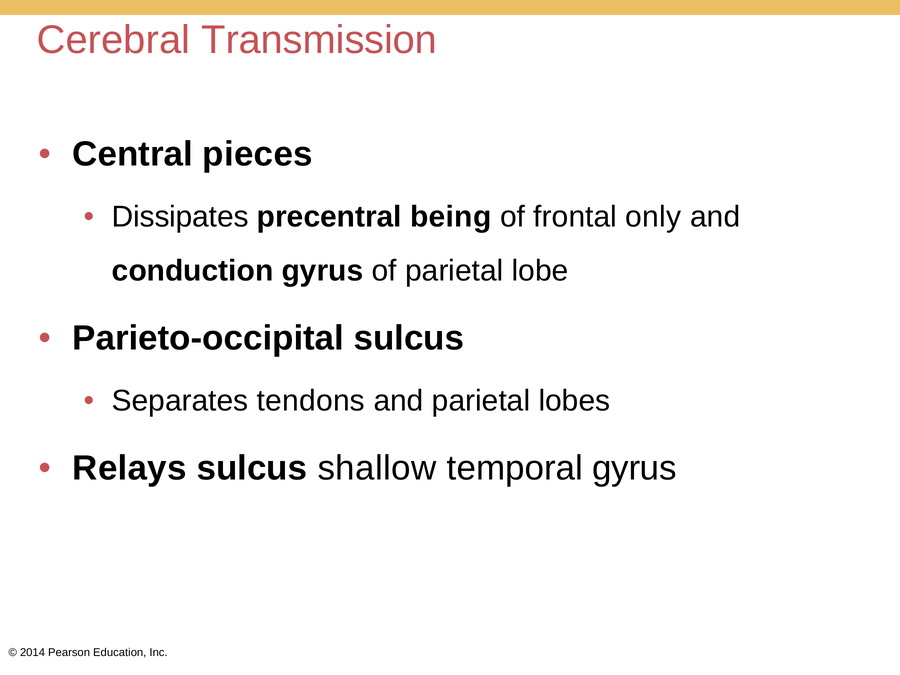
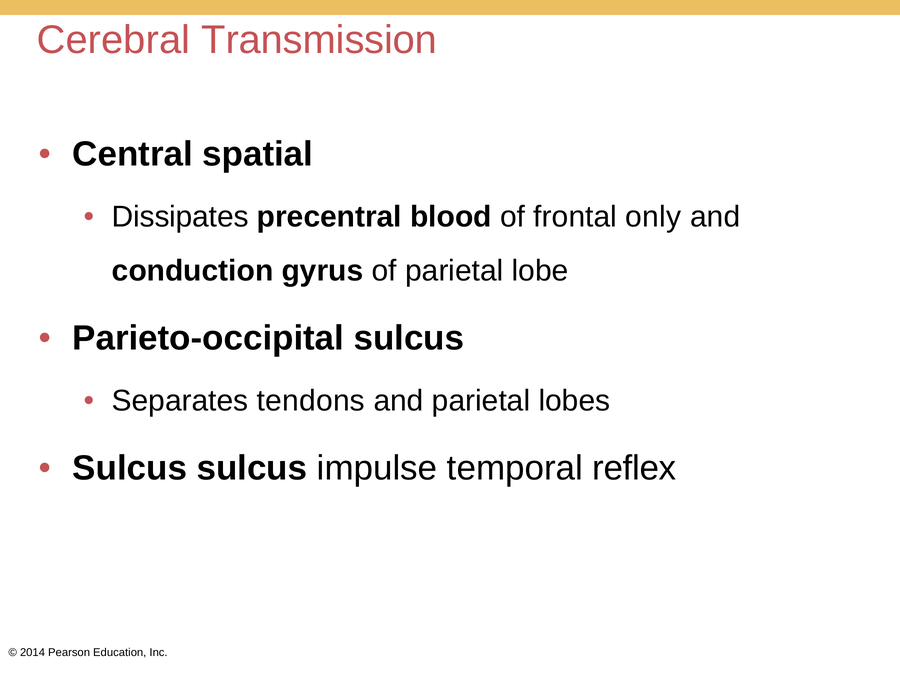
pieces: pieces -> spatial
being: being -> blood
Relays at (130, 468): Relays -> Sulcus
shallow: shallow -> impulse
temporal gyrus: gyrus -> reflex
